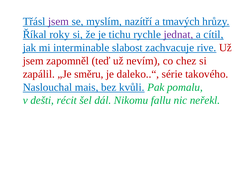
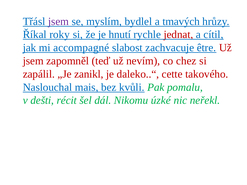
nazítří: nazítří -> bydlel
tichu: tichu -> hnutí
jednat colour: purple -> red
interminable: interminable -> accompagné
rive: rive -> être
směru: směru -> zanikl
série: série -> cette
fallu: fallu -> úzké
